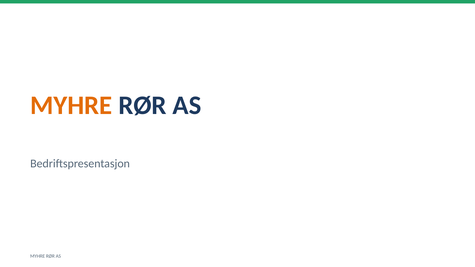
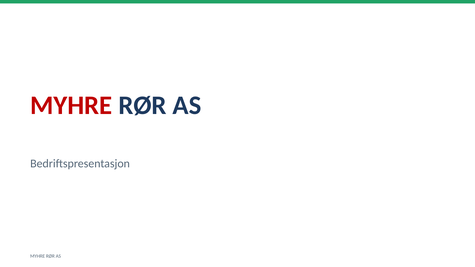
MYHRE at (71, 105) colour: orange -> red
